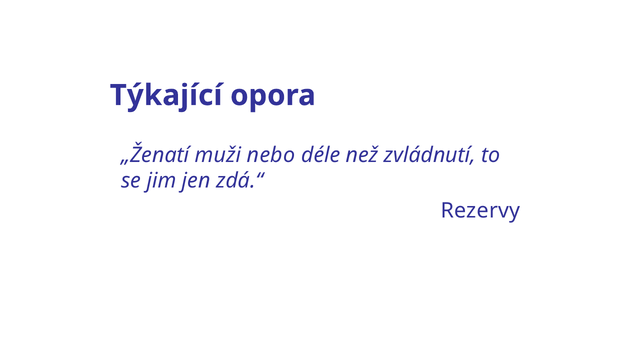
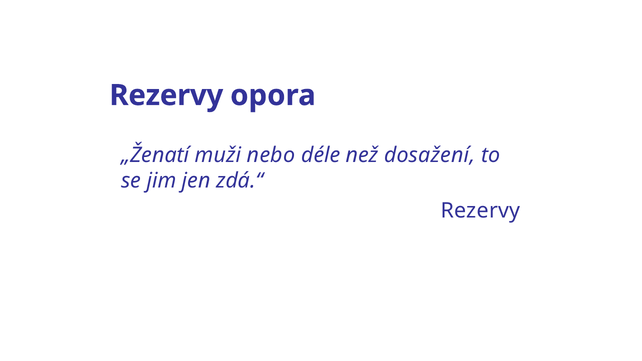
Týkající at (166, 95): Týkající -> Rezervy
zvládnutí: zvládnutí -> dosažení
